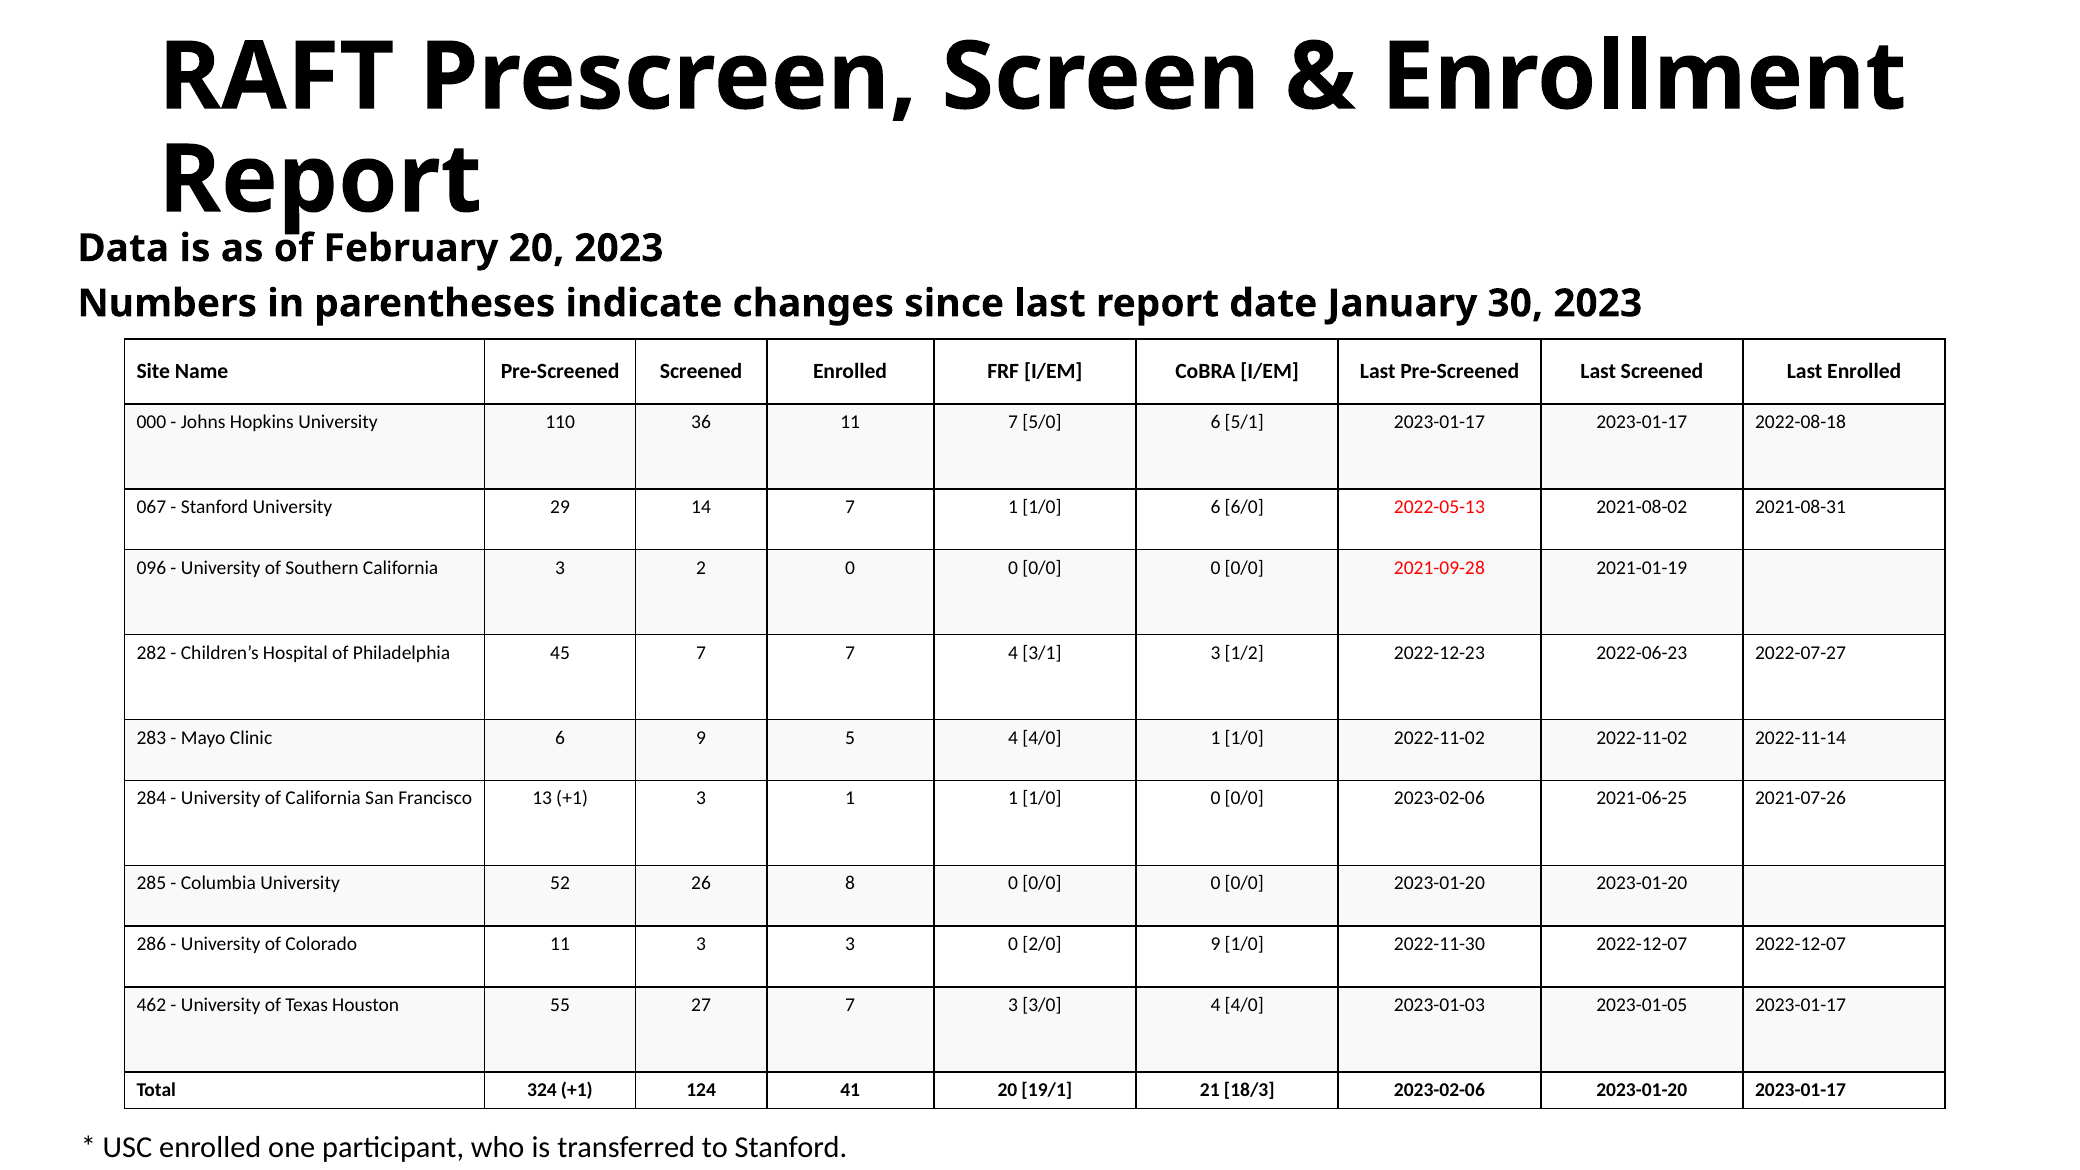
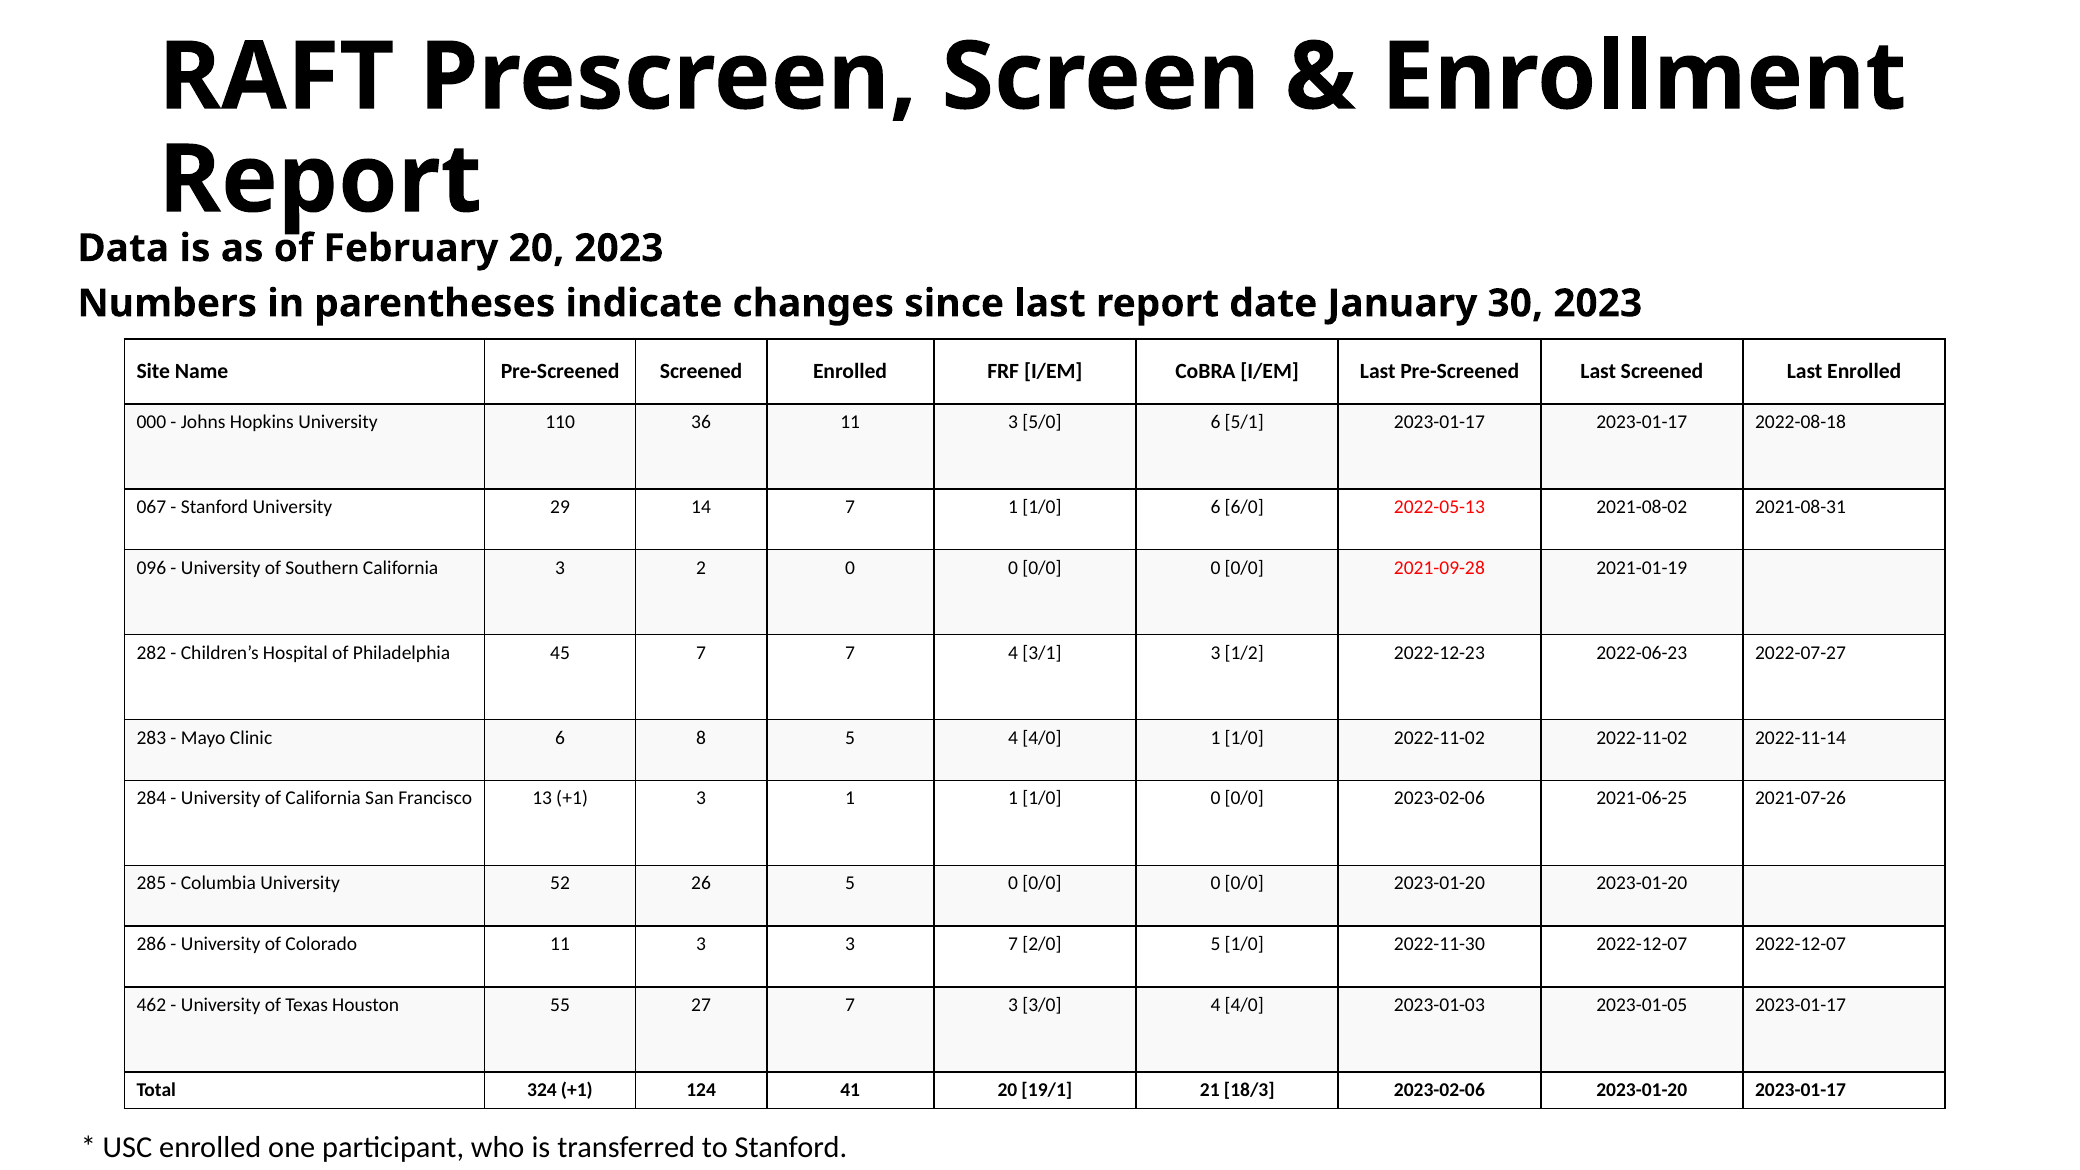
7 at (1013, 422): 7 -> 3
6 9: 9 -> 8
8 at (850, 884): 8 -> 5
3 0: 0 -> 7
9 at (1215, 944): 9 -> 5
